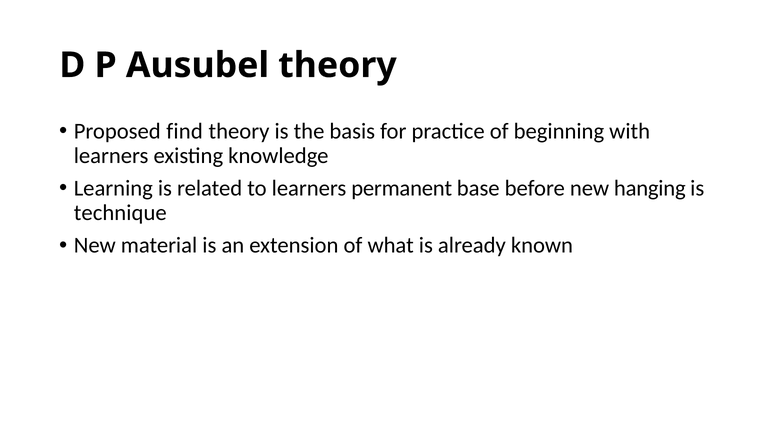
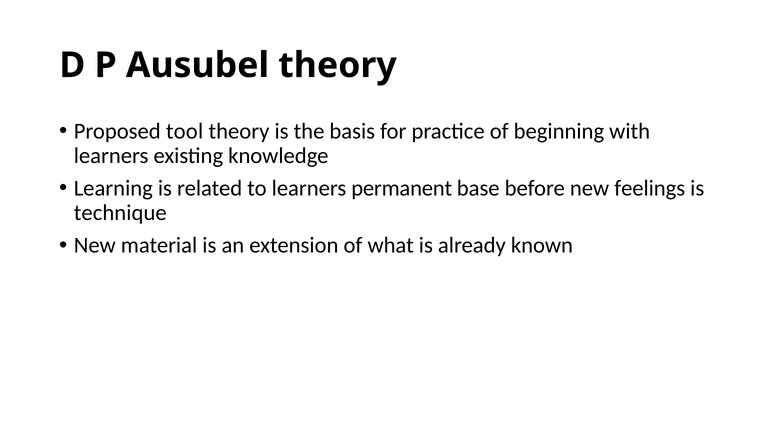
find: find -> tool
hanging: hanging -> feelings
